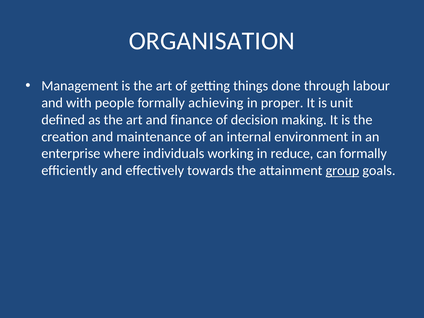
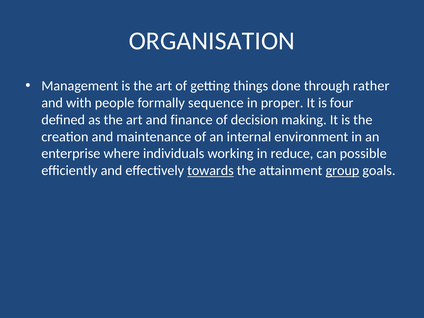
labour: labour -> rather
achieving: achieving -> sequence
unit: unit -> four
can formally: formally -> possible
towards underline: none -> present
